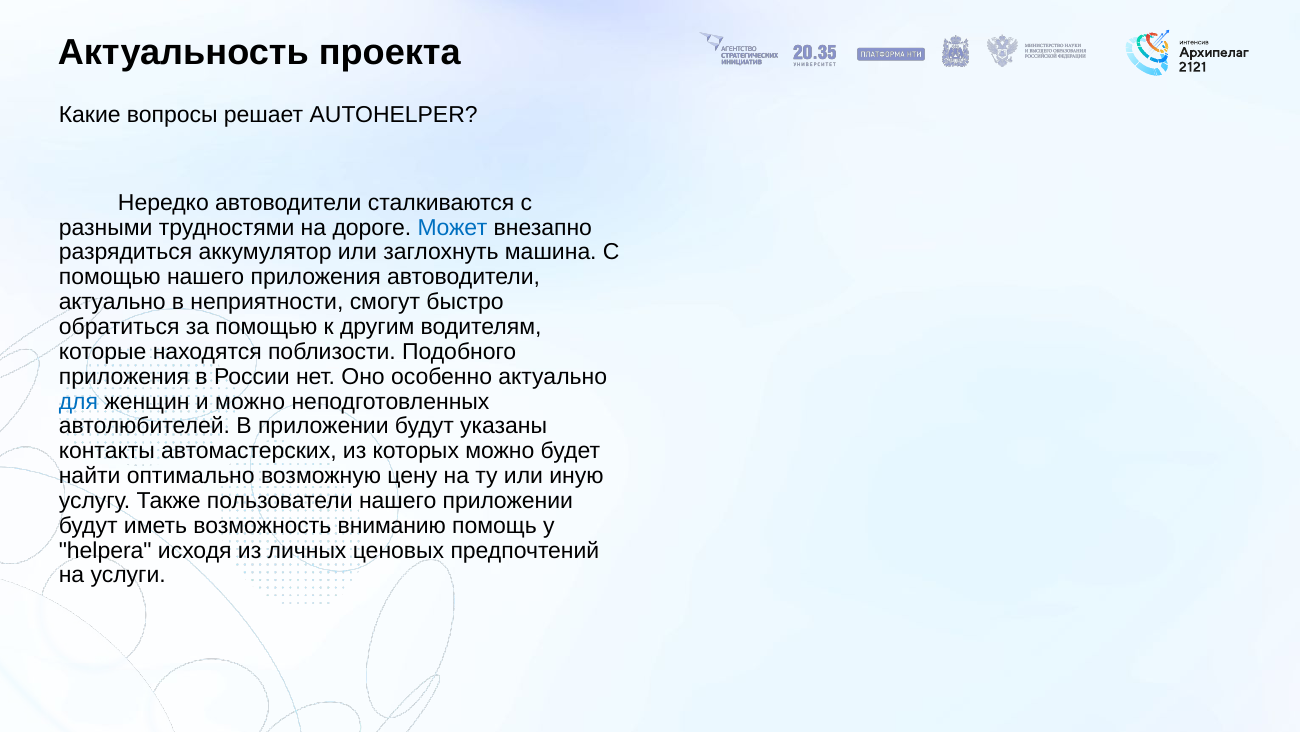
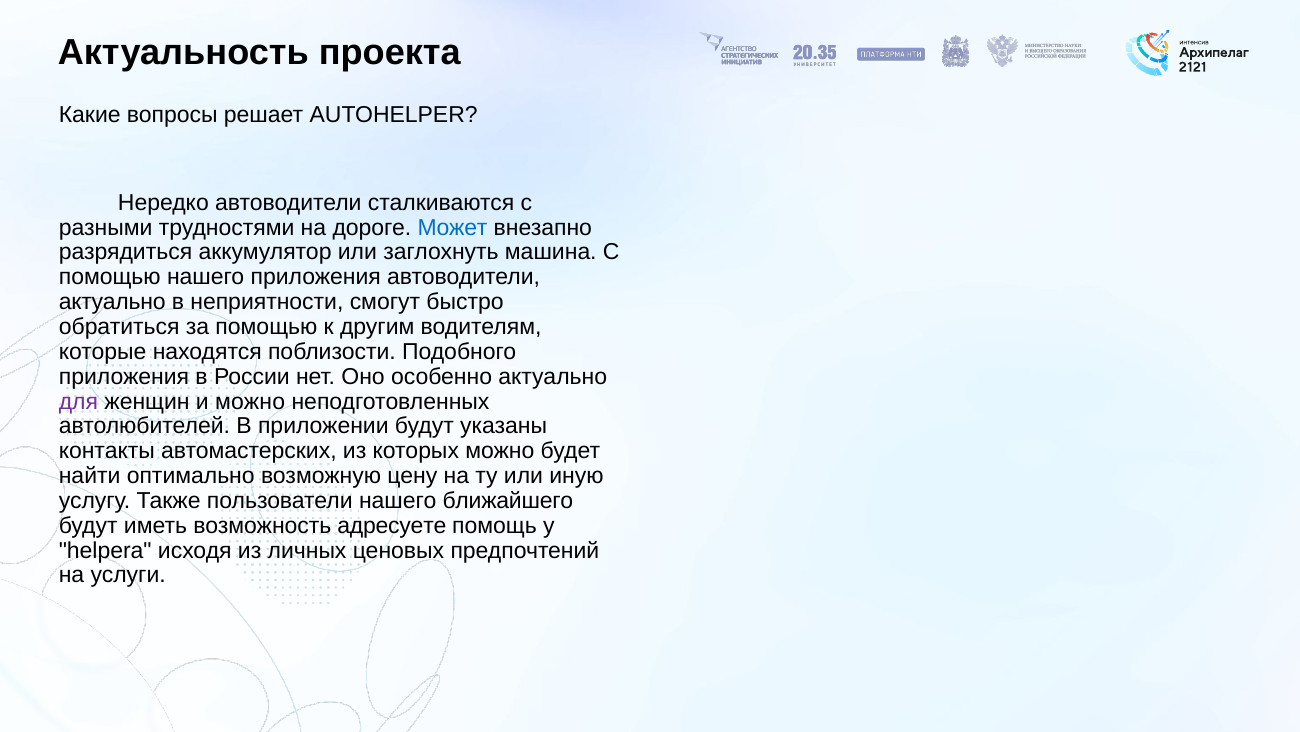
для colour: blue -> purple
нашего приложении: приложении -> ближайшего
вниманию: вниманию -> адресуете
